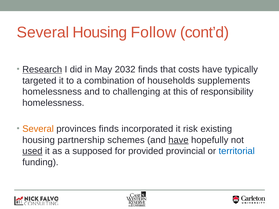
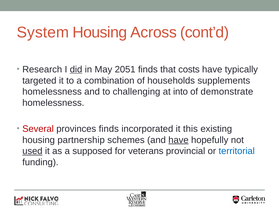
Several at (43, 32): Several -> System
Follow: Follow -> Across
Research underline: present -> none
did underline: none -> present
2032: 2032 -> 2051
this: this -> into
responsibility: responsibility -> demonstrate
Several at (38, 129) colour: orange -> red
risk: risk -> this
provided: provided -> veterans
